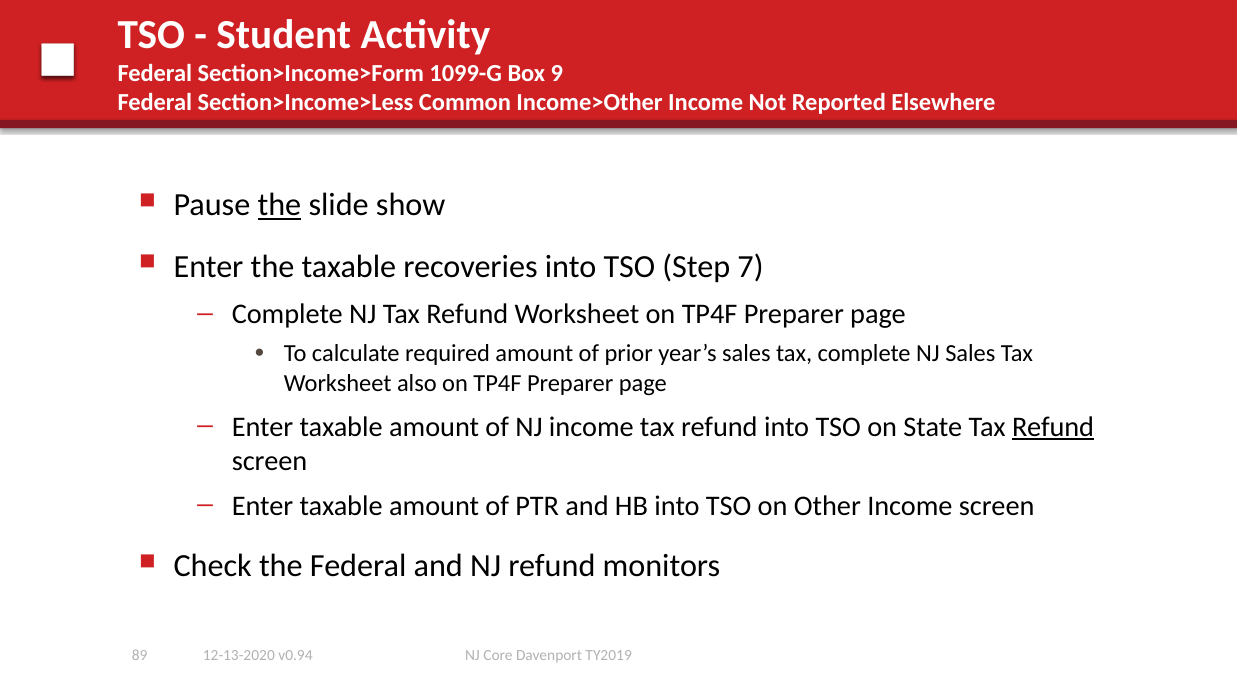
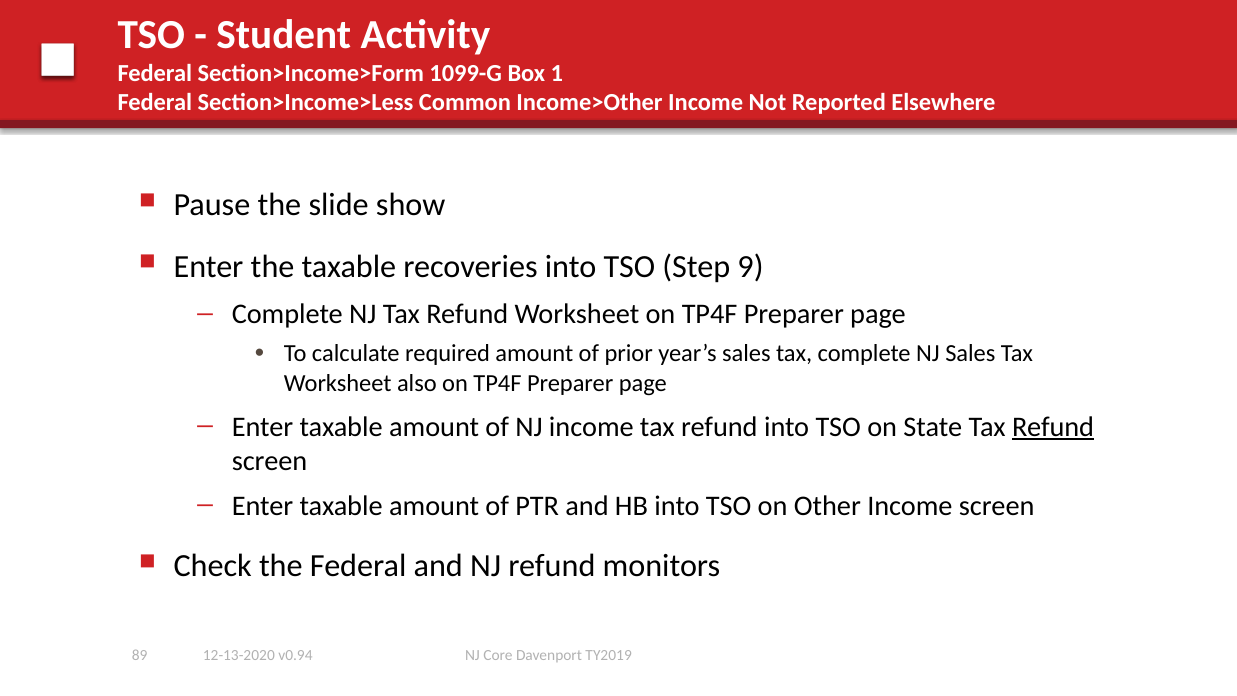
9: 9 -> 1
the at (279, 205) underline: present -> none
7: 7 -> 9
